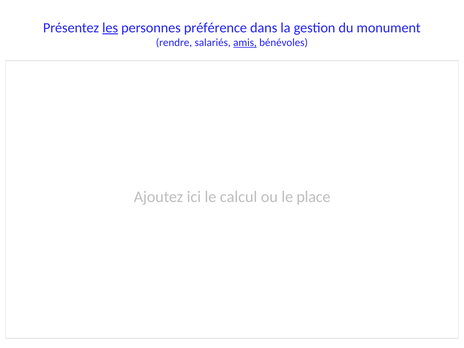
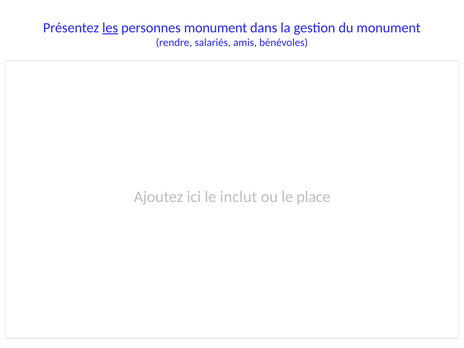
personnes préférence: préférence -> monument
amis underline: present -> none
calcul: calcul -> inclut
